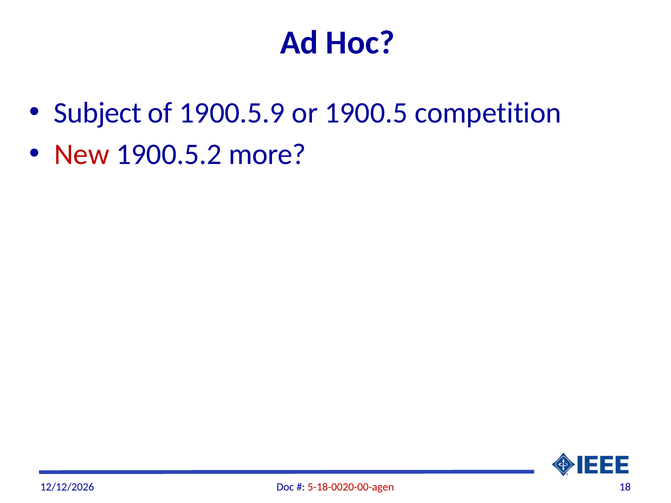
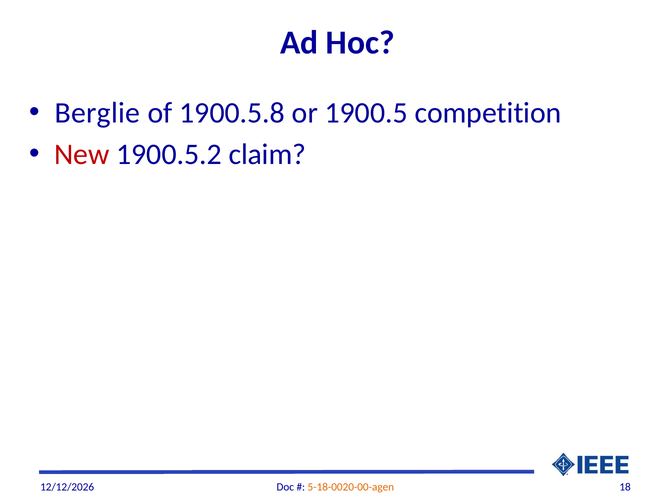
Subject: Subject -> Berglie
1900.5.9: 1900.5.9 -> 1900.5.8
more: more -> claim
5-18-0020-00-agen colour: red -> orange
